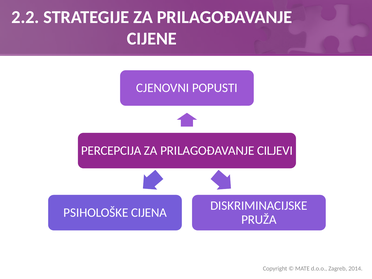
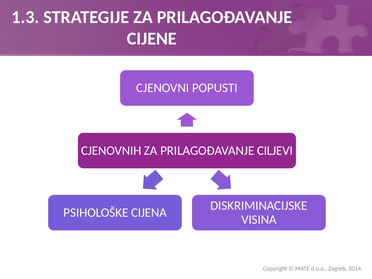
2.2: 2.2 -> 1.3
PERCEPCIJA: PERCEPCIJA -> CJENOVNIH
PRUŽA: PRUŽA -> VISINA
